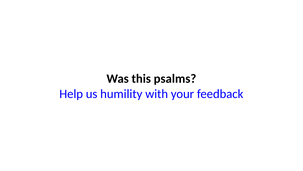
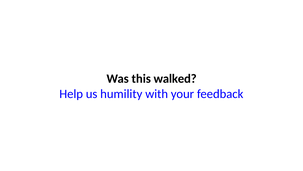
psalms: psalms -> walked
